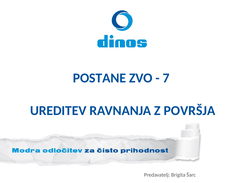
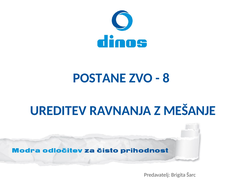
7: 7 -> 8
POVRŠJA: POVRŠJA -> MEŠANJE
